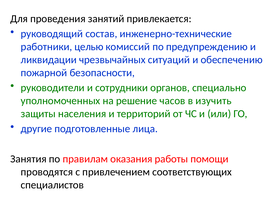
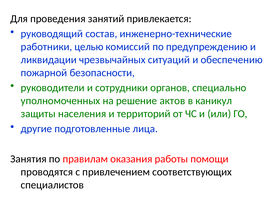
часов: часов -> актов
изучить: изучить -> каникул
